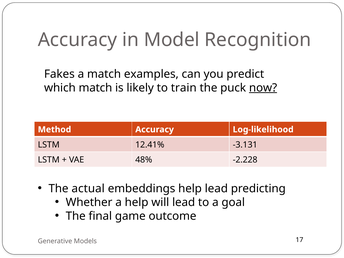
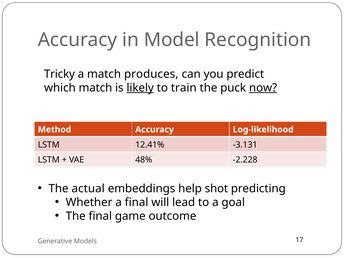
Fakes: Fakes -> Tricky
examples: examples -> produces
likely underline: none -> present
help lead: lead -> shot
a help: help -> final
